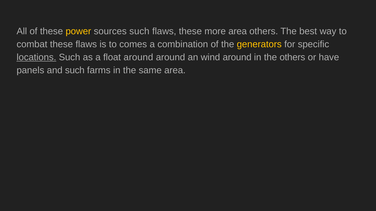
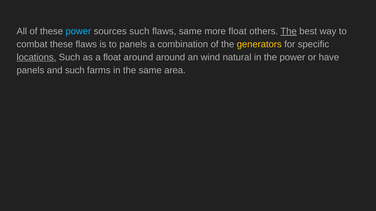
power at (78, 31) colour: yellow -> light blue
flaws these: these -> same
more area: area -> float
The at (289, 31) underline: none -> present
to comes: comes -> panels
wind around: around -> natural
the others: others -> power
